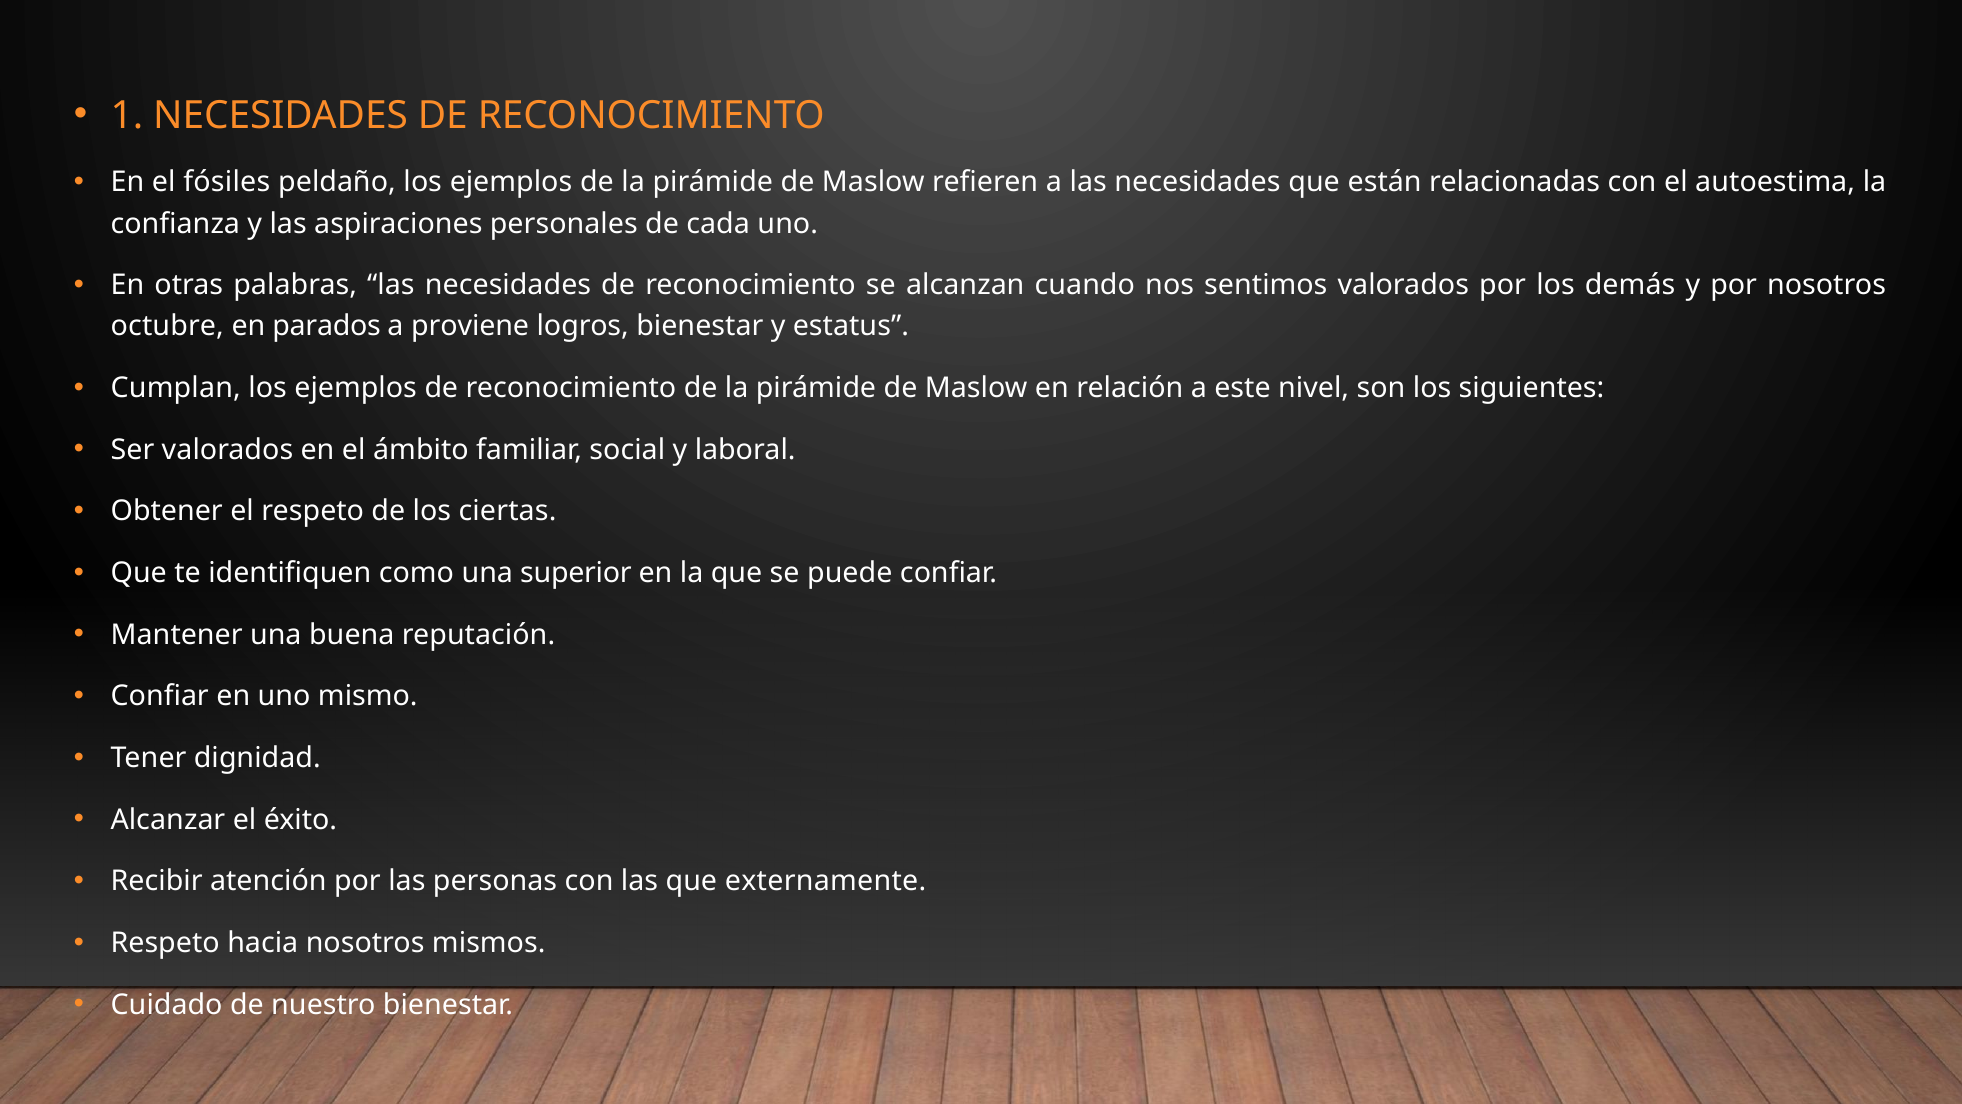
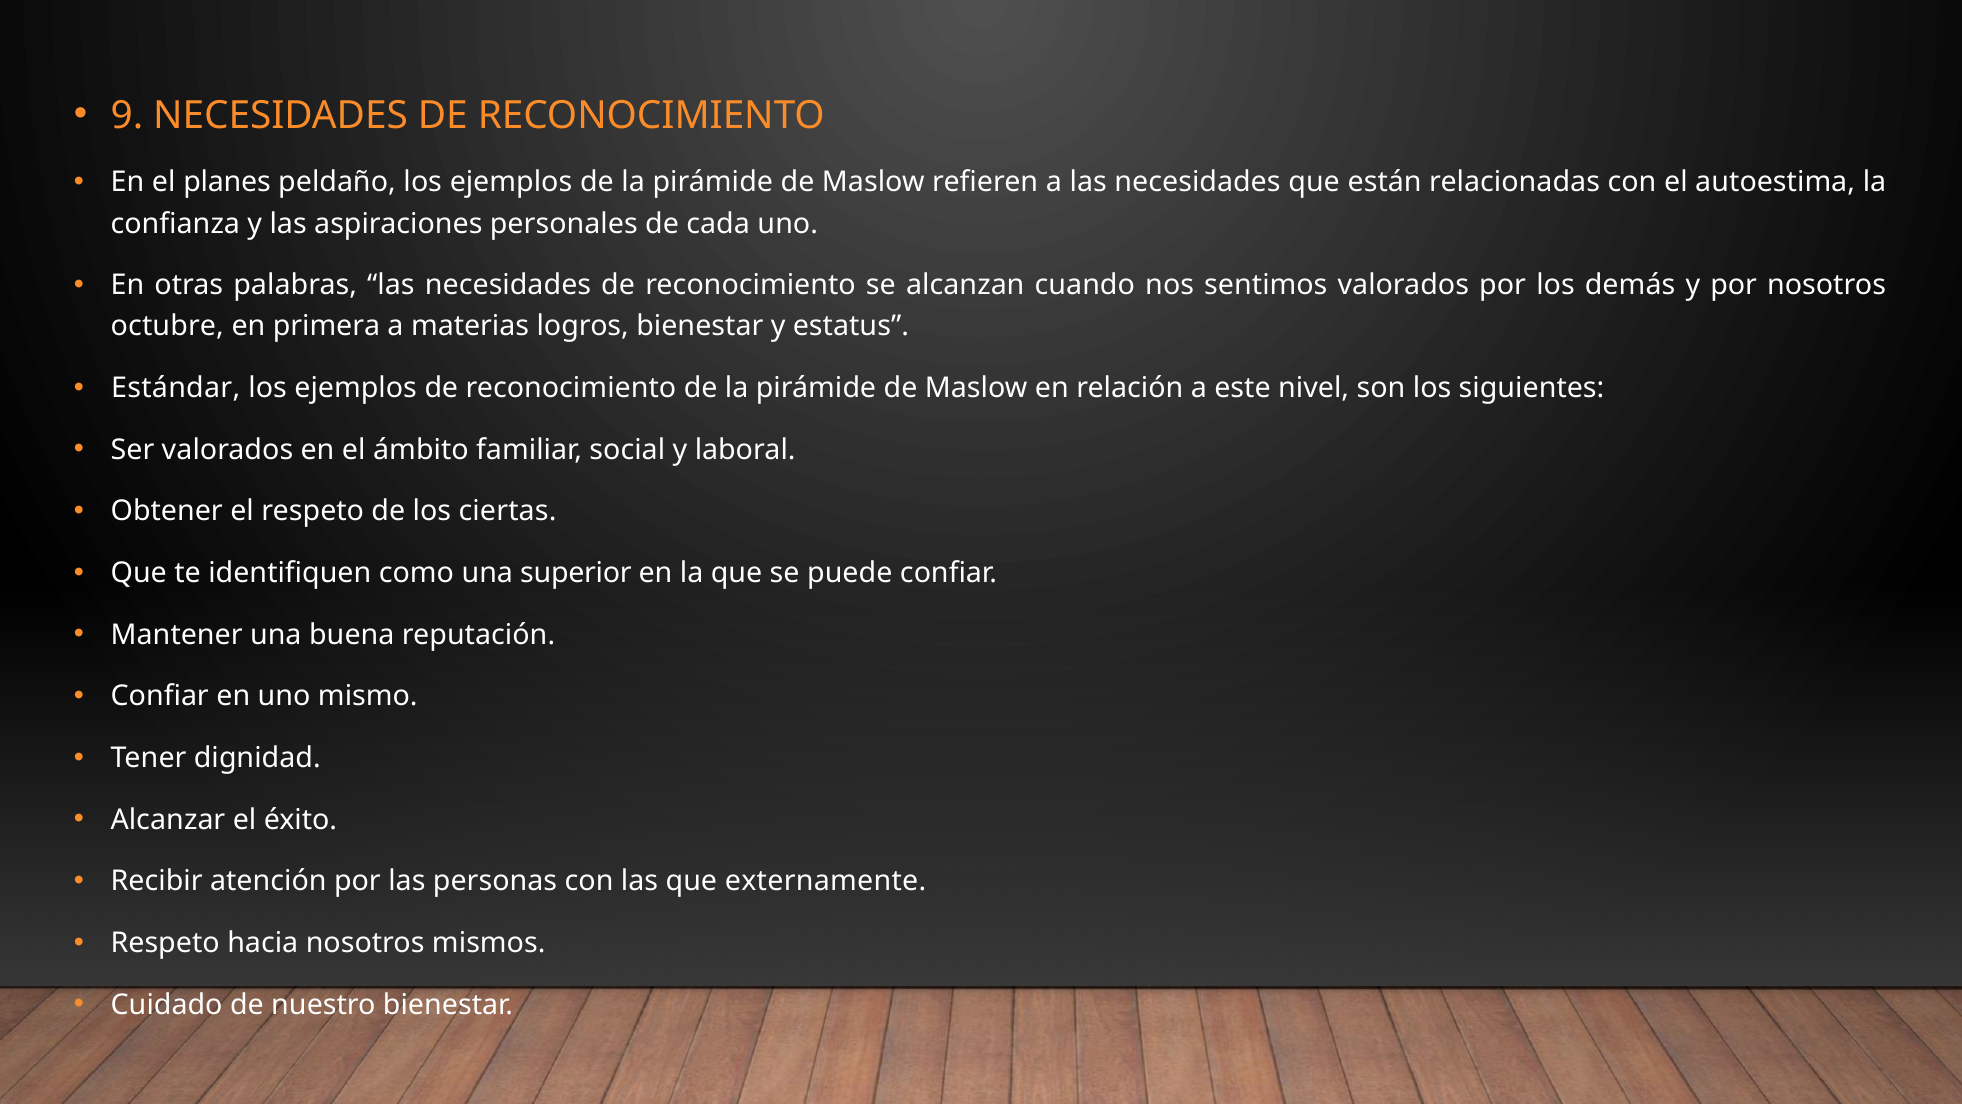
1: 1 -> 9
fósiles: fósiles -> planes
parados: parados -> primera
proviene: proviene -> materias
Cumplan: Cumplan -> Estándar
